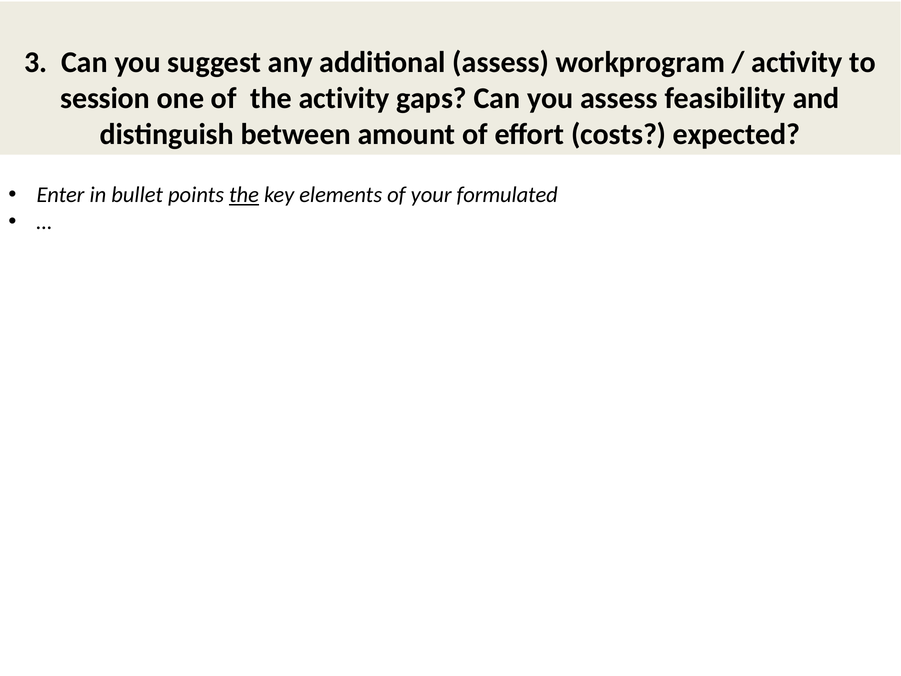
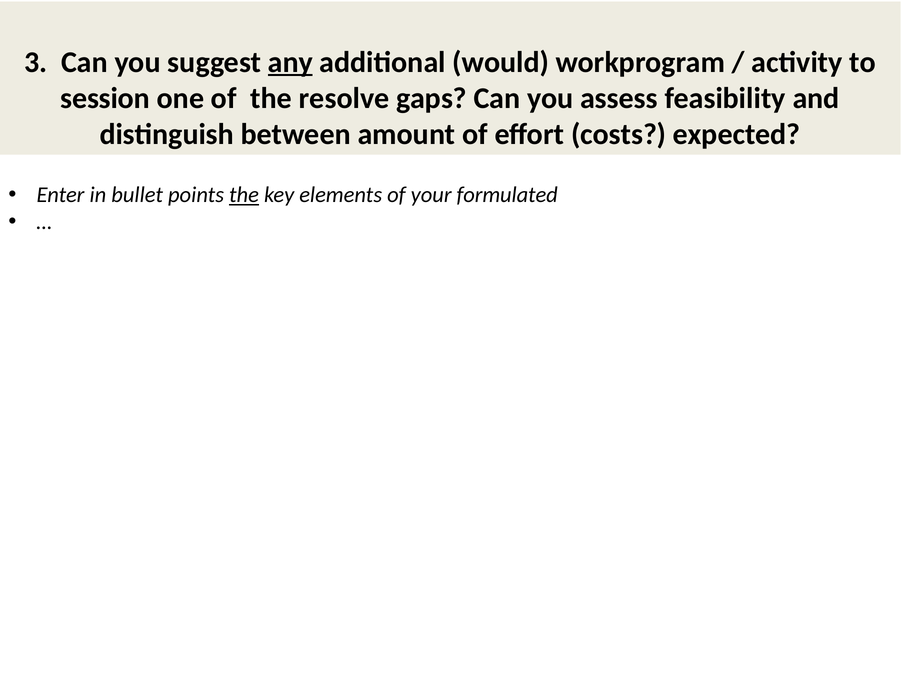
any underline: none -> present
additional assess: assess -> would
the activity: activity -> resolve
